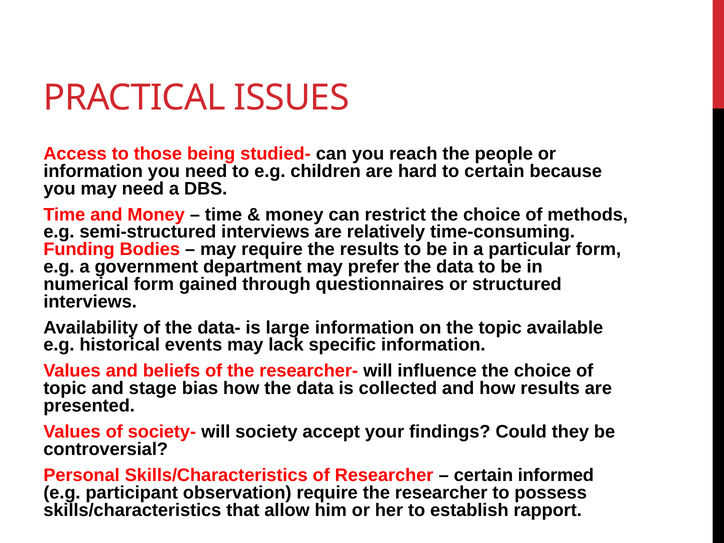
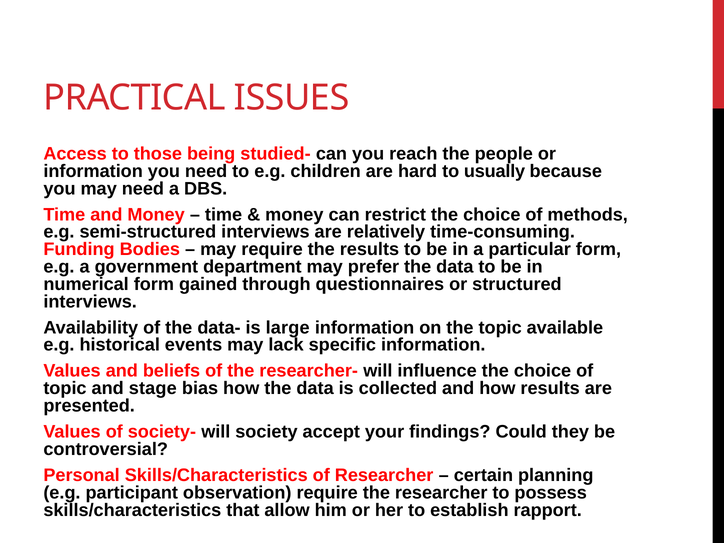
to certain: certain -> usually
informed: informed -> planning
